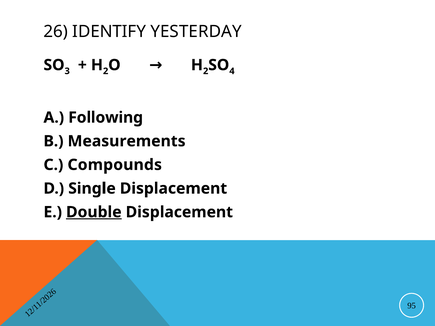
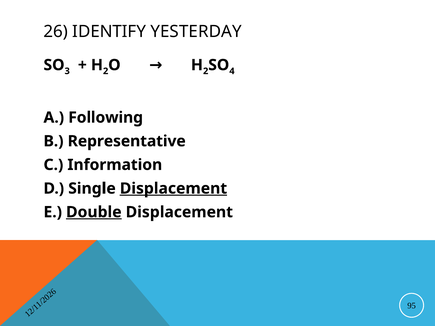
Measurements: Measurements -> Representative
Compounds: Compounds -> Information
Displacement at (173, 189) underline: none -> present
